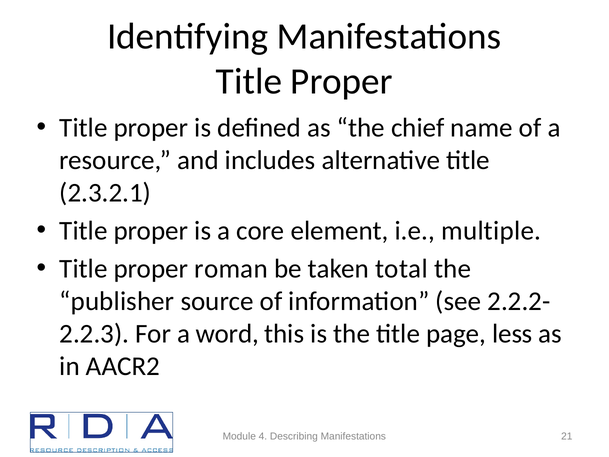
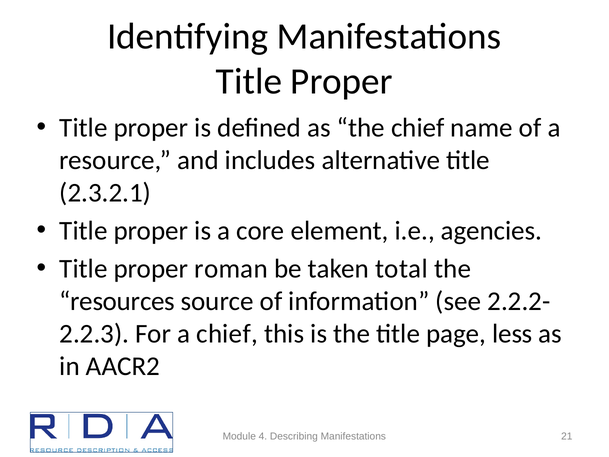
multiple: multiple -> agencies
publisher: publisher -> resources
a word: word -> chief
